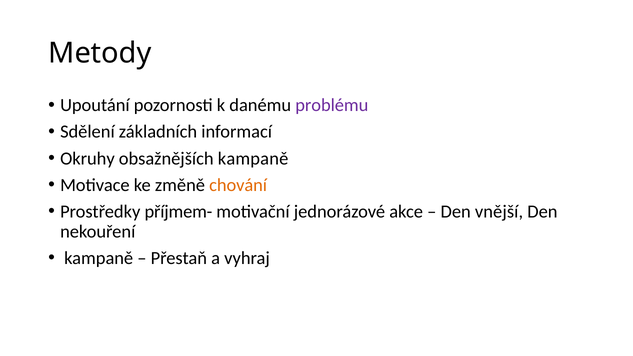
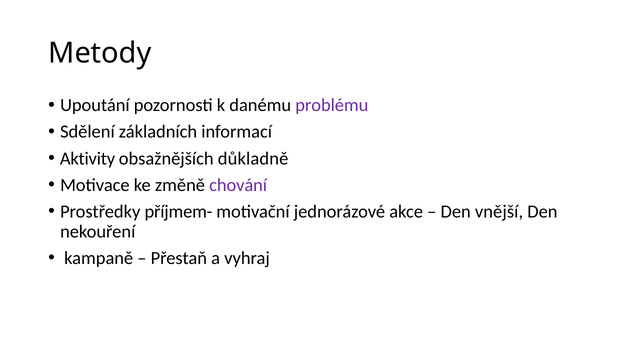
Okruhy: Okruhy -> Aktivity
obsažnějších kampaně: kampaně -> důkladně
chování colour: orange -> purple
